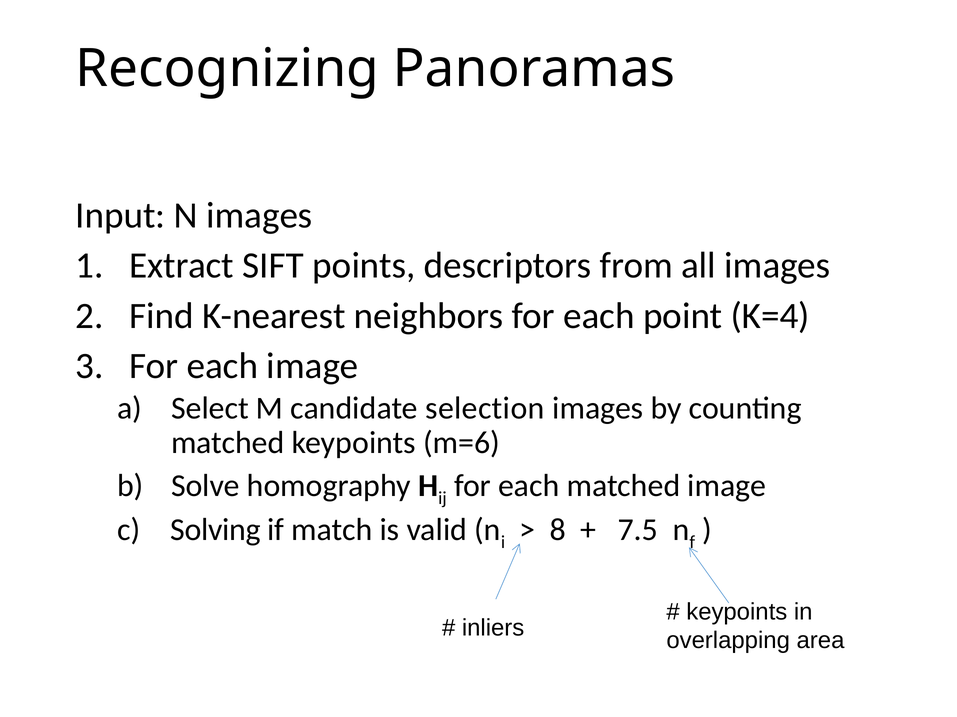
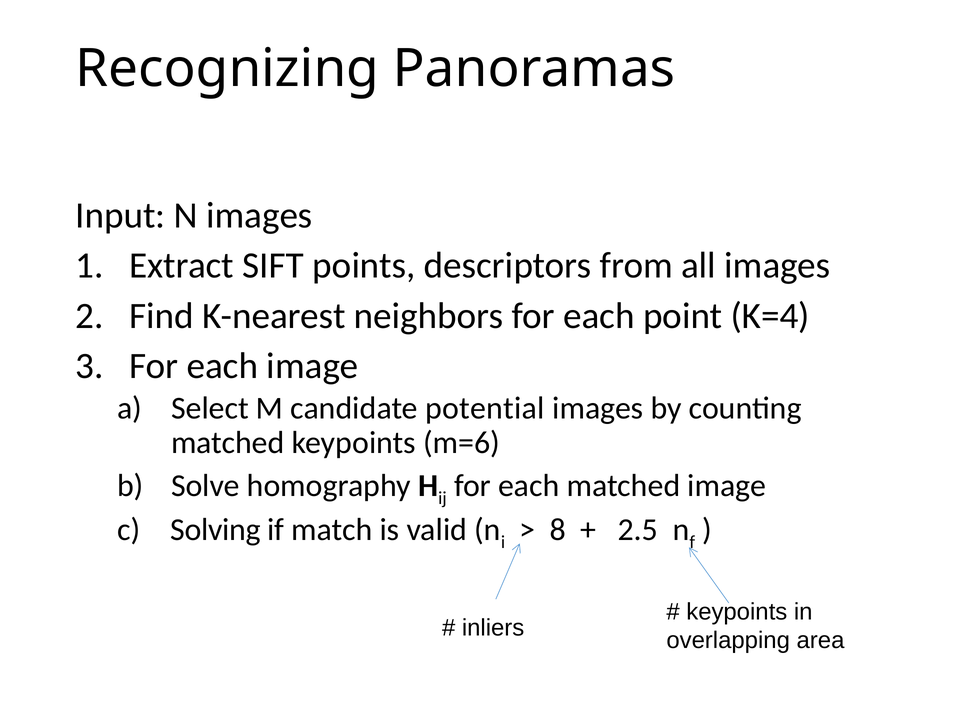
selection: selection -> potential
7.5: 7.5 -> 2.5
